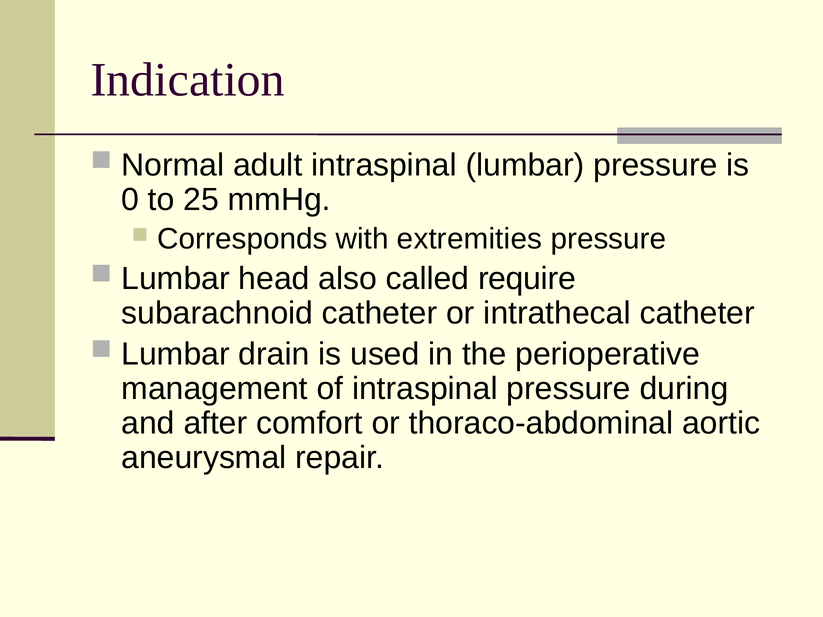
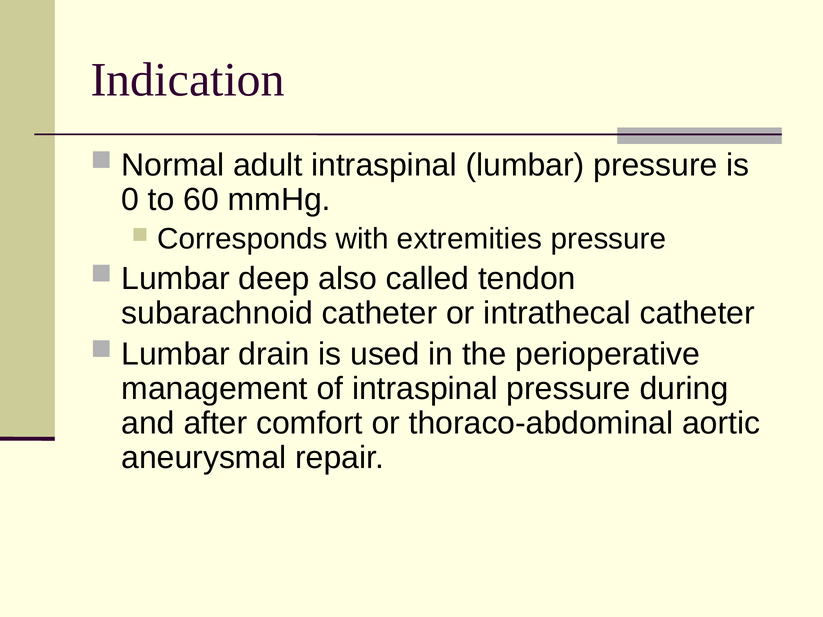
25: 25 -> 60
head: head -> deep
require: require -> tendon
